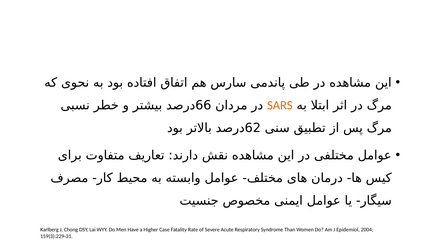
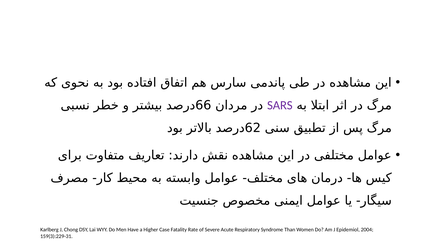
SARS colour: orange -> purple
